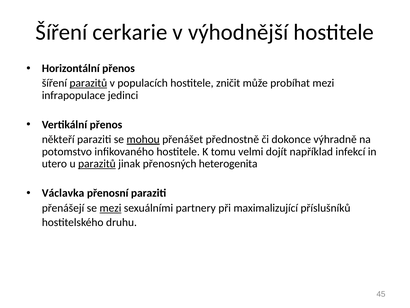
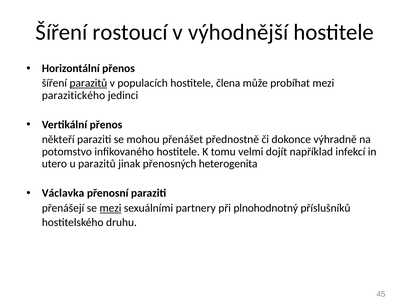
cerkarie: cerkarie -> rostoucí
zničit: zničit -> člena
infrapopulace: infrapopulace -> parazitického
mohou underline: present -> none
parazitů at (97, 164) underline: present -> none
maximalizující: maximalizující -> plnohodnotný
